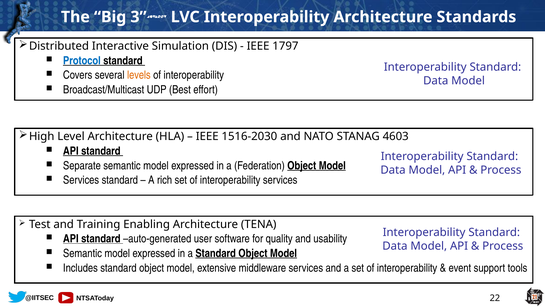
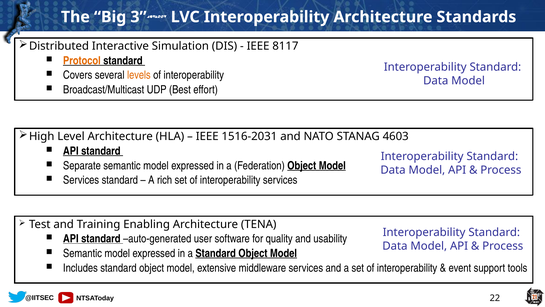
1797: 1797 -> 8117
Protocol colour: blue -> orange
1516-2030: 1516-2030 -> 1516-2031
